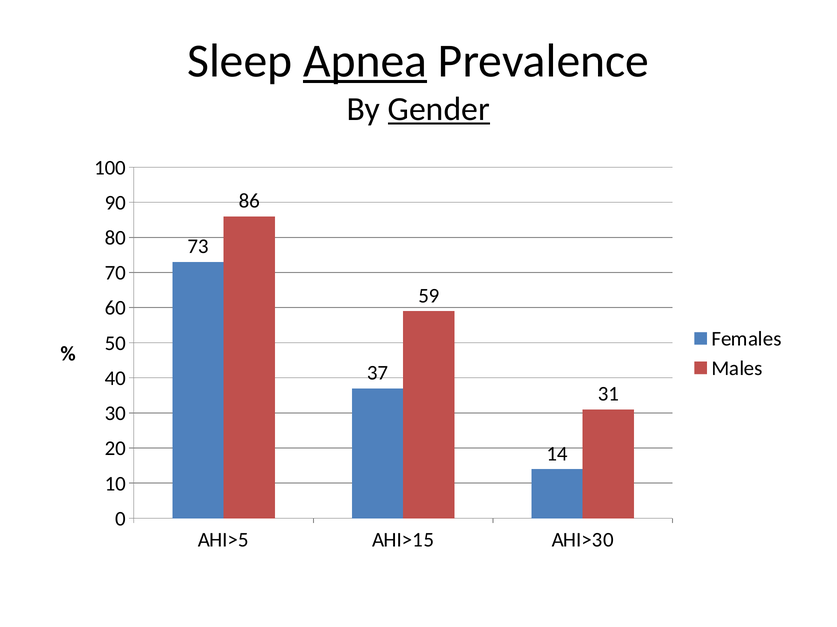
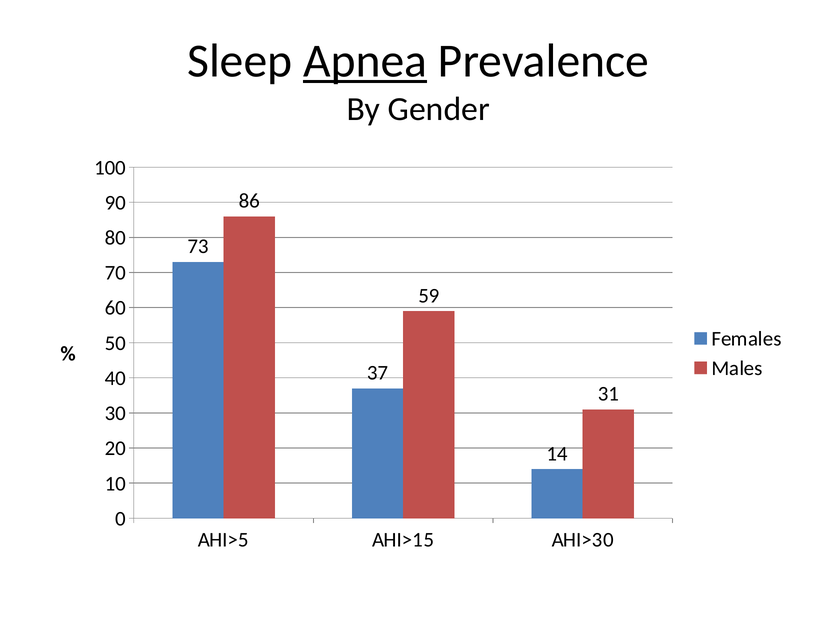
Gender underline: present -> none
